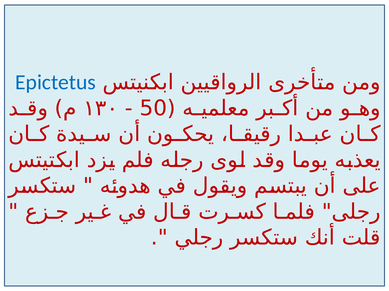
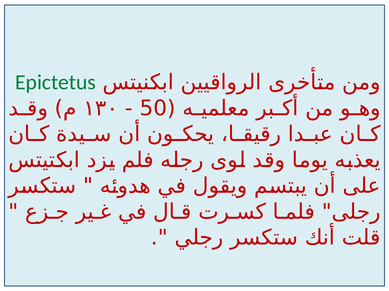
Epictetus colour: blue -> green
